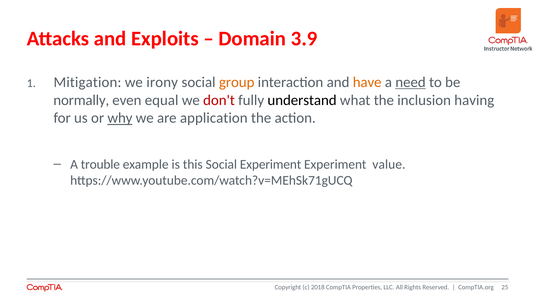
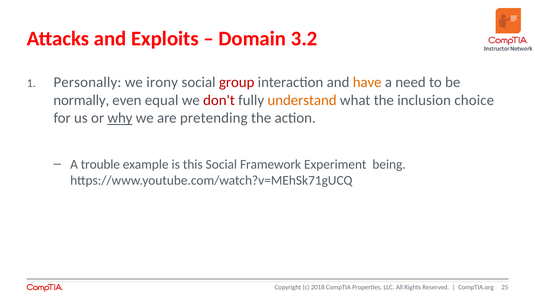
3.9: 3.9 -> 3.2
Mitigation: Mitigation -> Personally
group colour: orange -> red
need underline: present -> none
understand colour: black -> orange
having: having -> choice
application: application -> pretending
Social Experiment: Experiment -> Framework
value: value -> being
